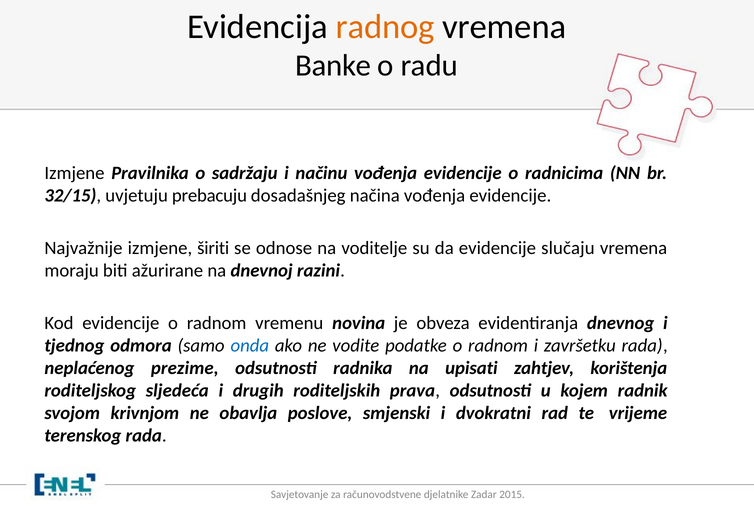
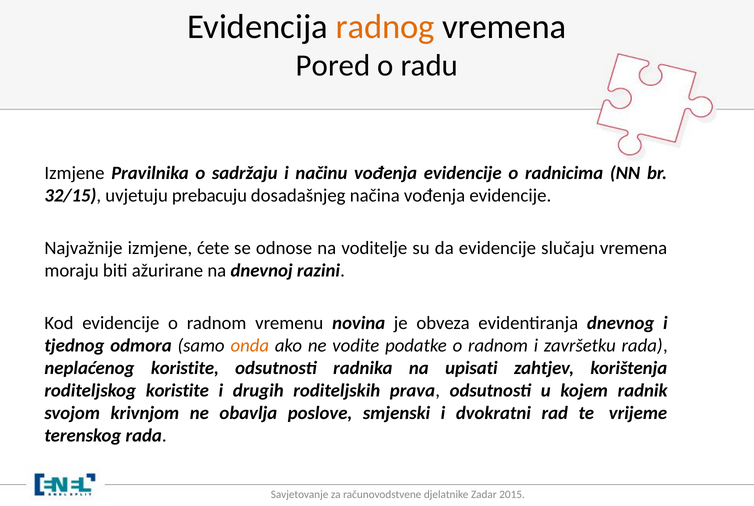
Banke: Banke -> Pored
širiti: širiti -> ćete
onda colour: blue -> orange
neplaćenog prezime: prezime -> koristite
roditeljskog sljedeća: sljedeća -> koristite
